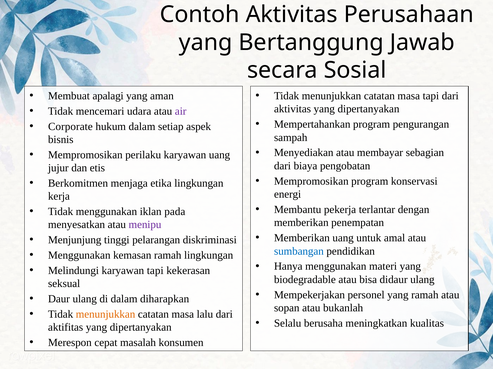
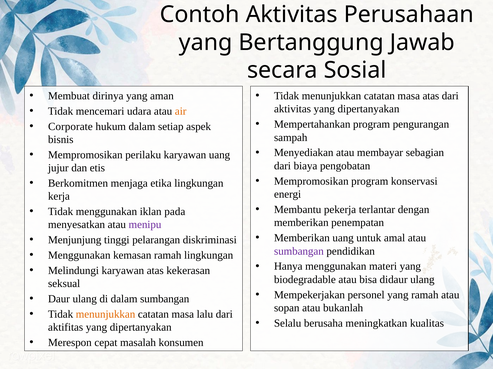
apalagi: apalagi -> dirinya
masa tapi: tapi -> atas
air colour: purple -> orange
sumbangan at (299, 252) colour: blue -> purple
karyawan tapi: tapi -> atas
dalam diharapkan: diharapkan -> sumbangan
